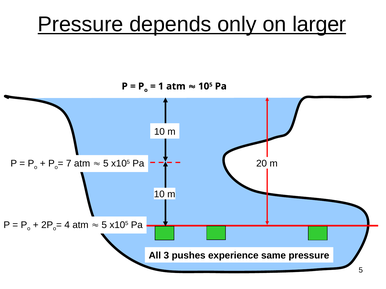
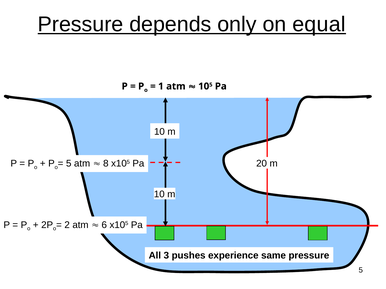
larger: larger -> equal
7 at (69, 164): 7 -> 5
5 at (106, 164): 5 -> 8
4: 4 -> 2
5 at (104, 225): 5 -> 6
